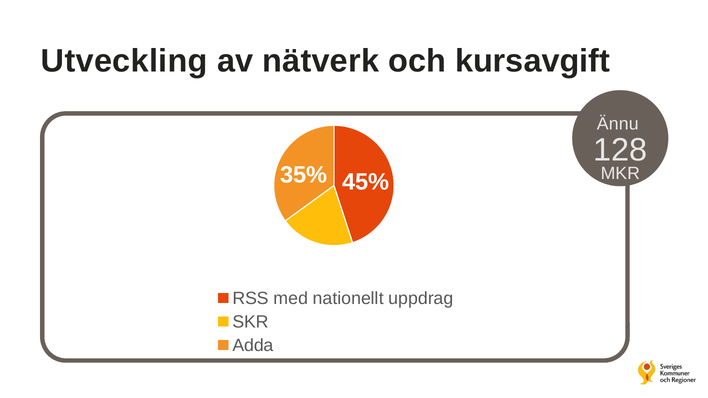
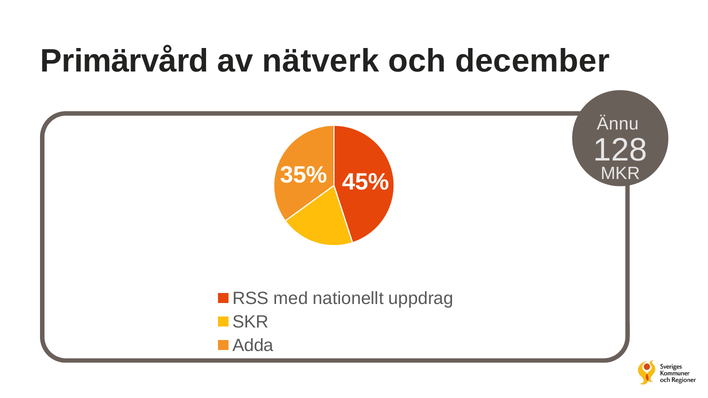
Utveckling: Utveckling -> Primärvård
kursavgift: kursavgift -> december
